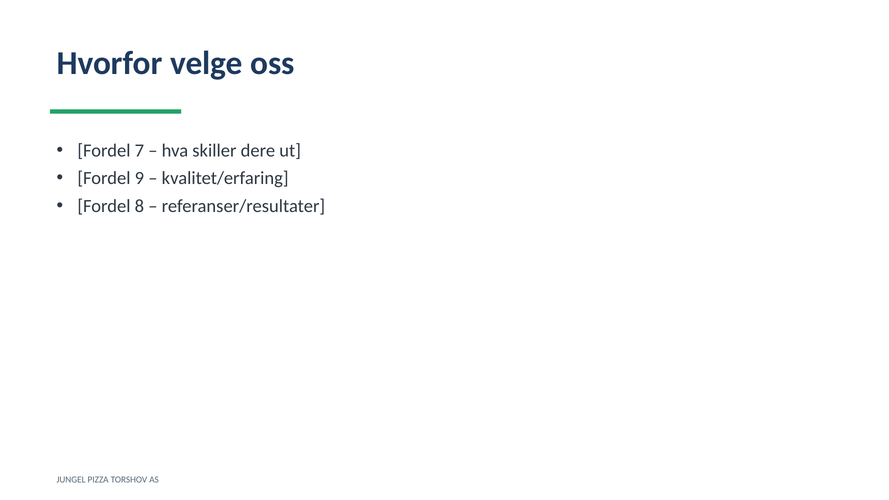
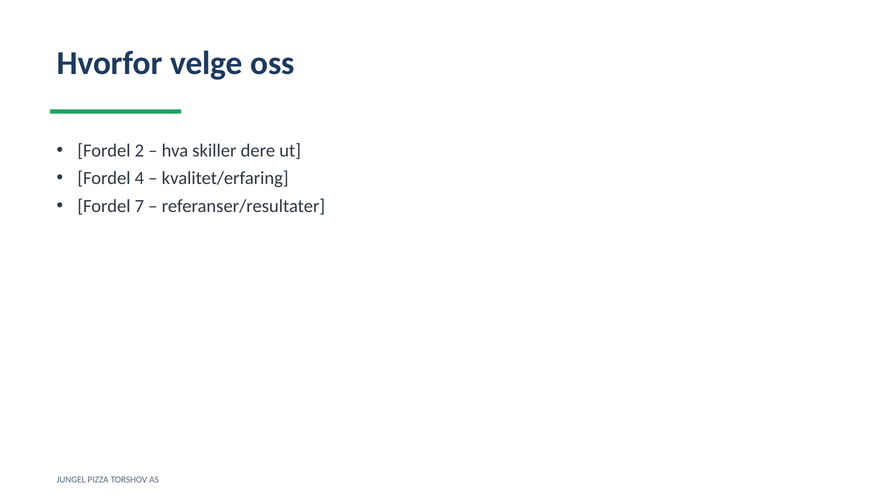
7: 7 -> 2
9: 9 -> 4
8: 8 -> 7
